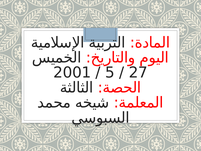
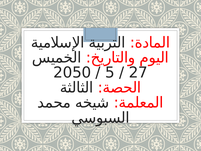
2001: 2001 -> 2050
